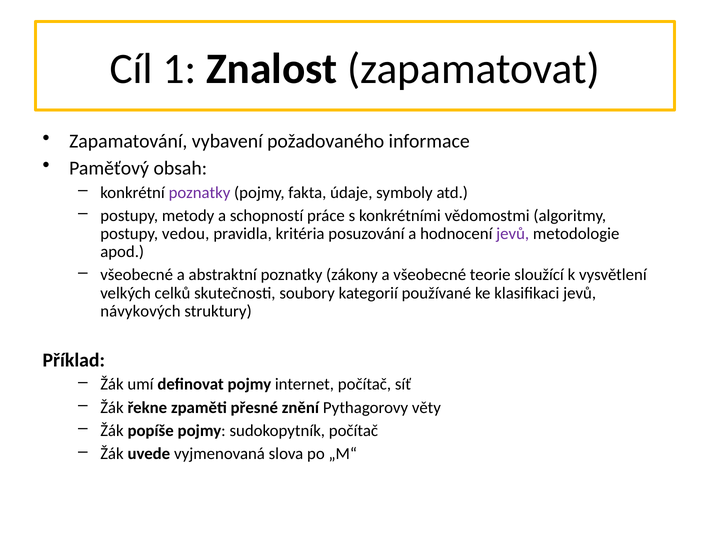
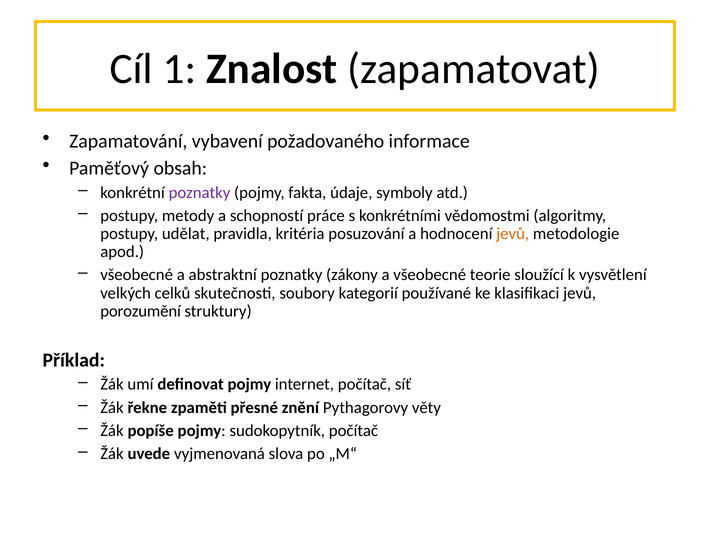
vedou: vedou -> udělat
jevů at (513, 233) colour: purple -> orange
návykových: návykových -> porozumění
